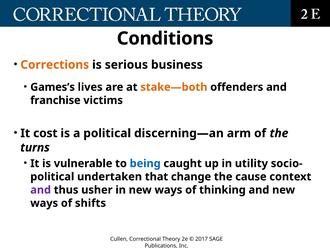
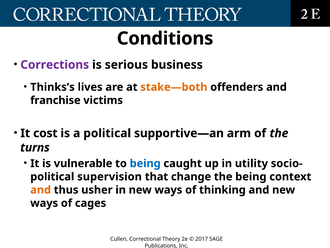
Corrections colour: orange -> purple
Games’s: Games’s -> Thinks’s
discerning—an: discerning—an -> supportive—an
undertaken: undertaken -> supervision
the cause: cause -> being
and at (41, 190) colour: purple -> orange
shifts: shifts -> cages
